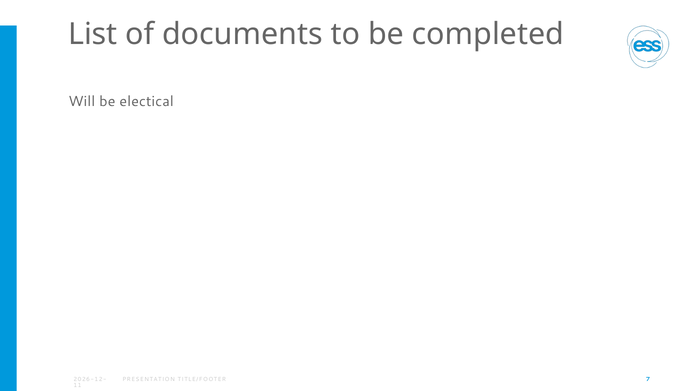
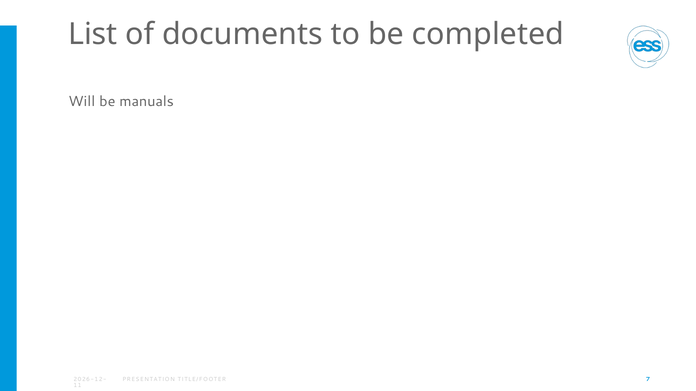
electical: electical -> manuals
